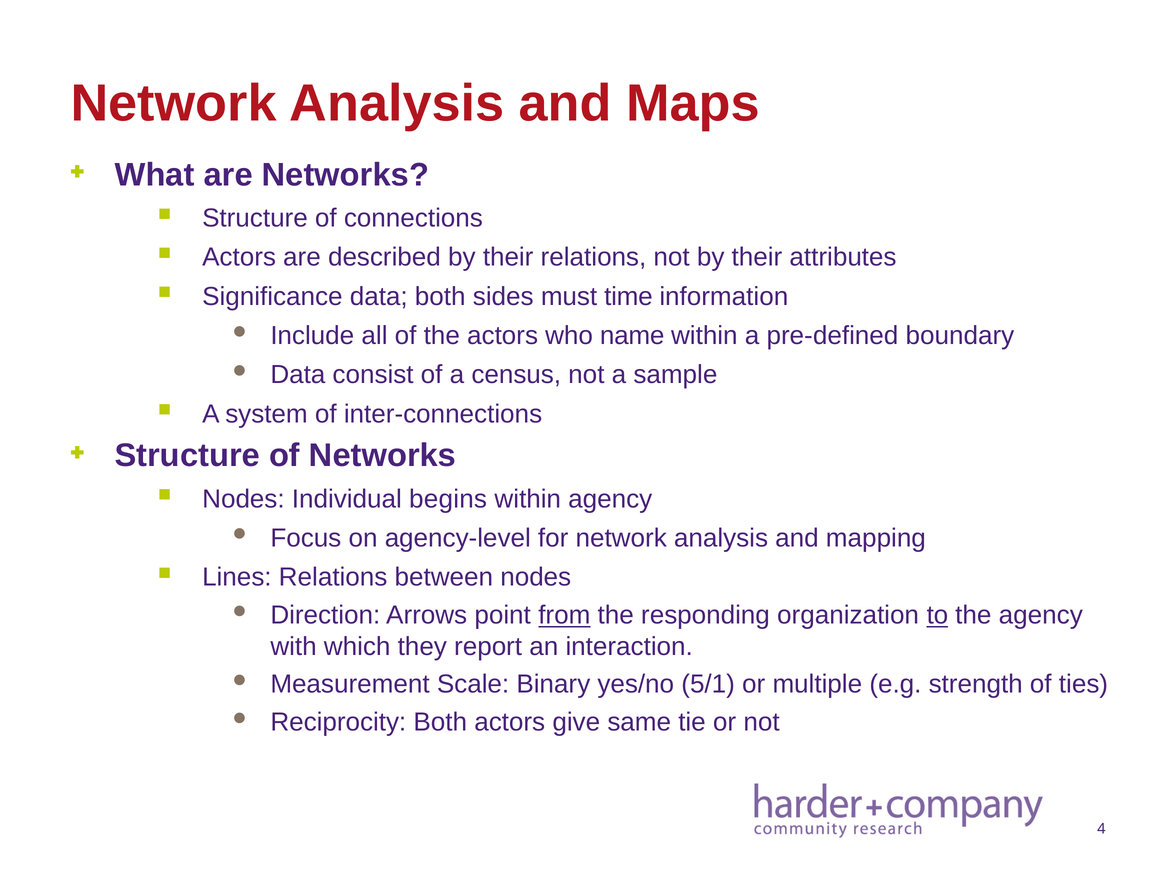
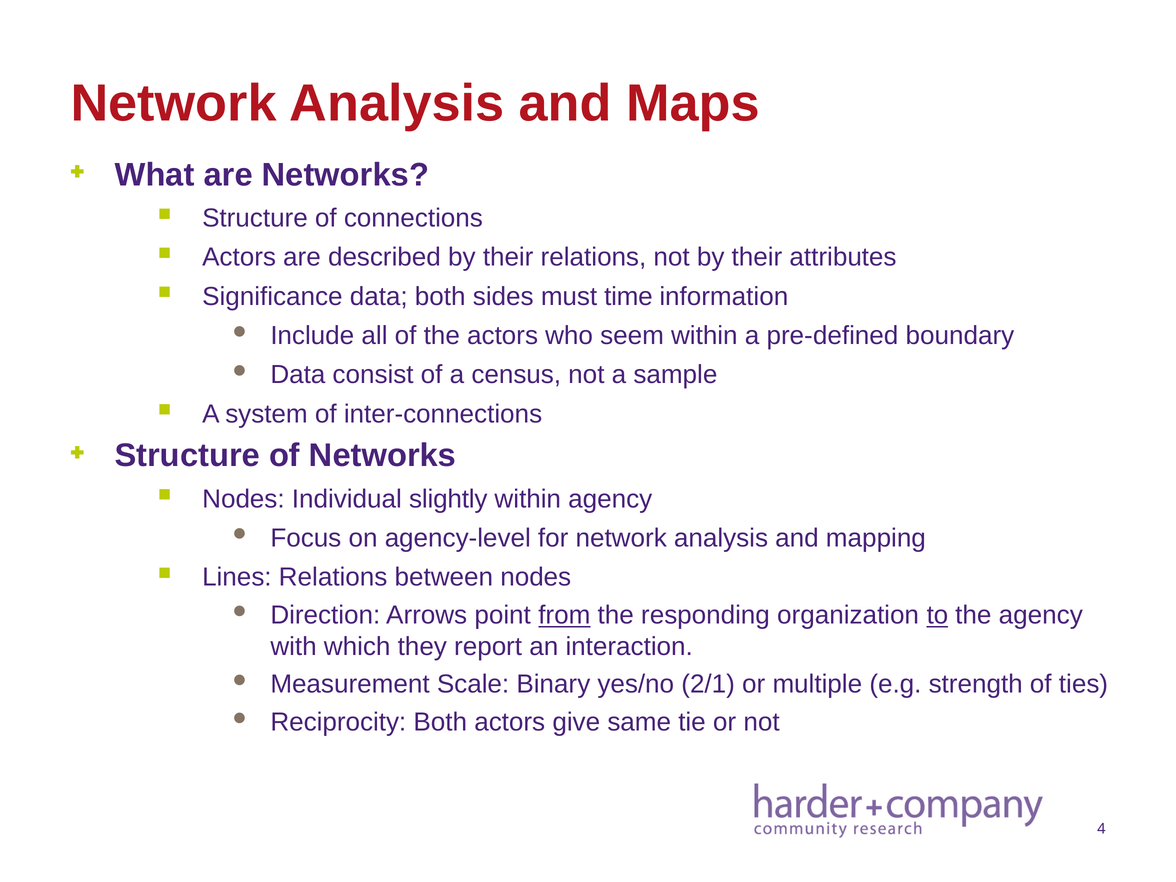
name: name -> seem
begins: begins -> slightly
5/1: 5/1 -> 2/1
